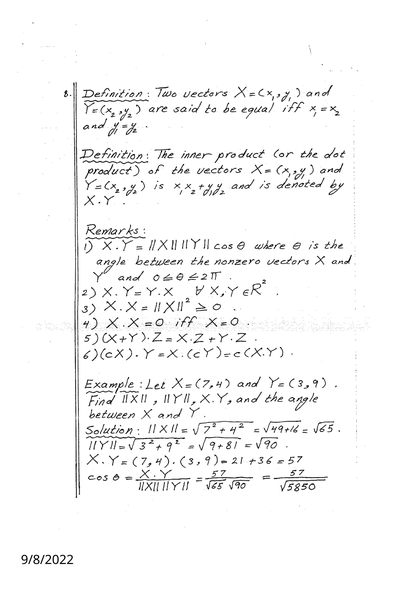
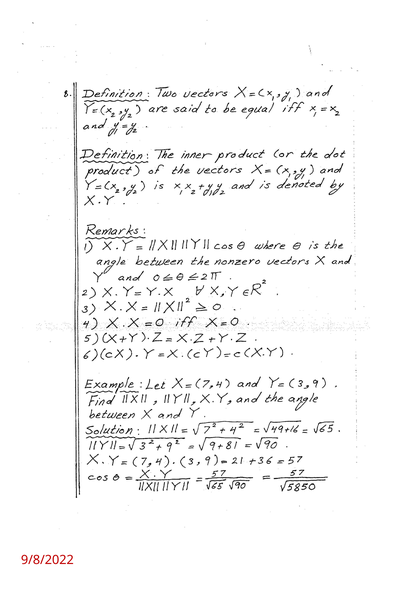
9/8/2022 colour: black -> red
